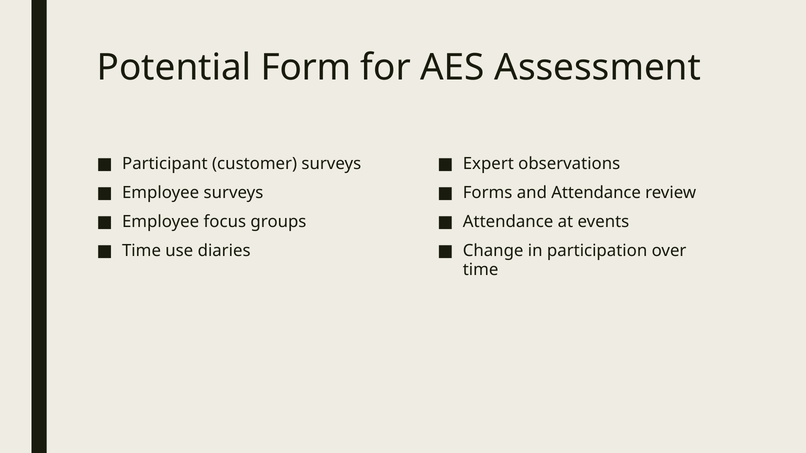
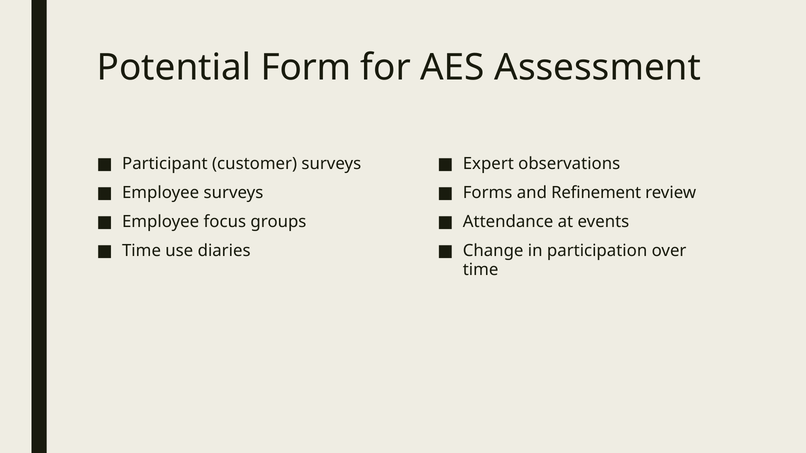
and Attendance: Attendance -> Refinement
